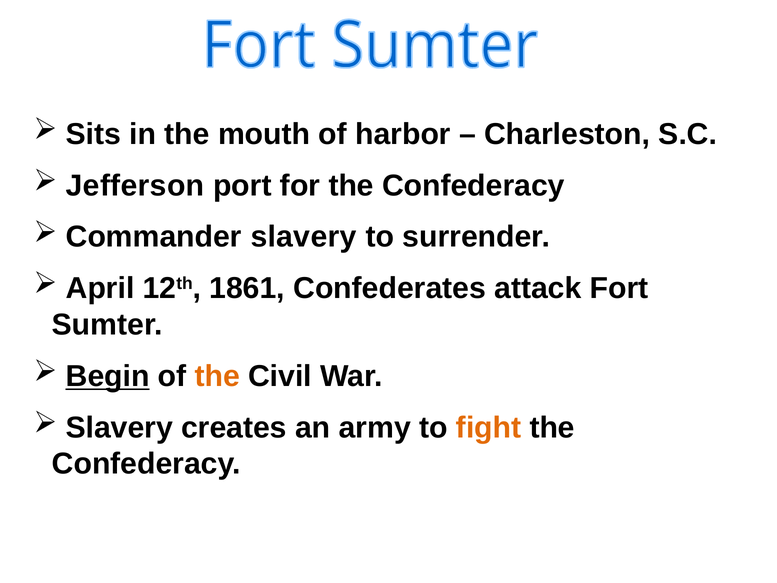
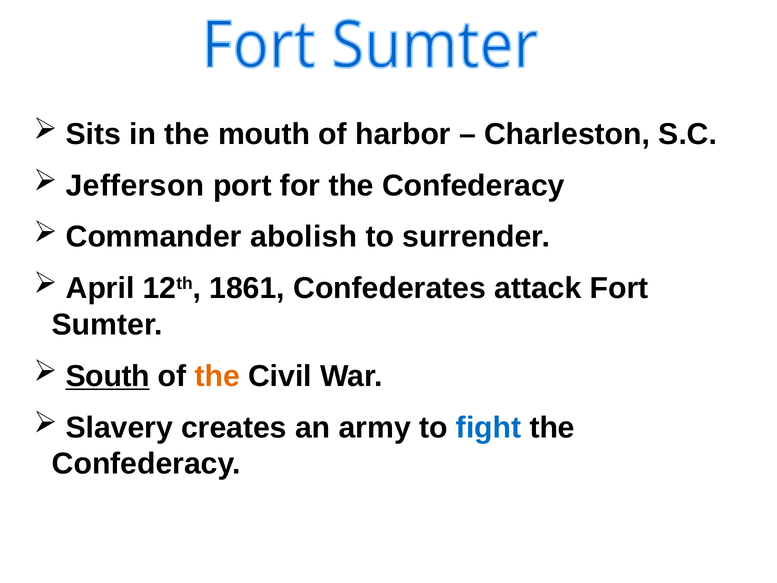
Commander slavery: slavery -> abolish
Begin: Begin -> South
fight colour: orange -> blue
